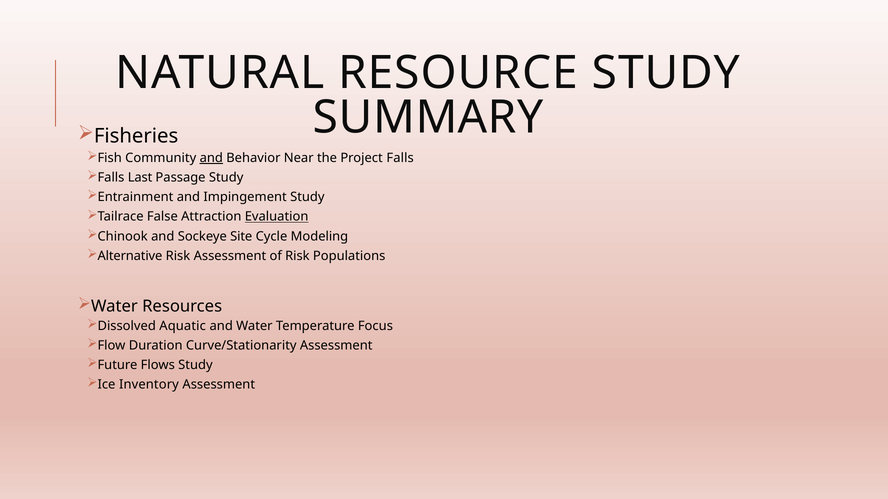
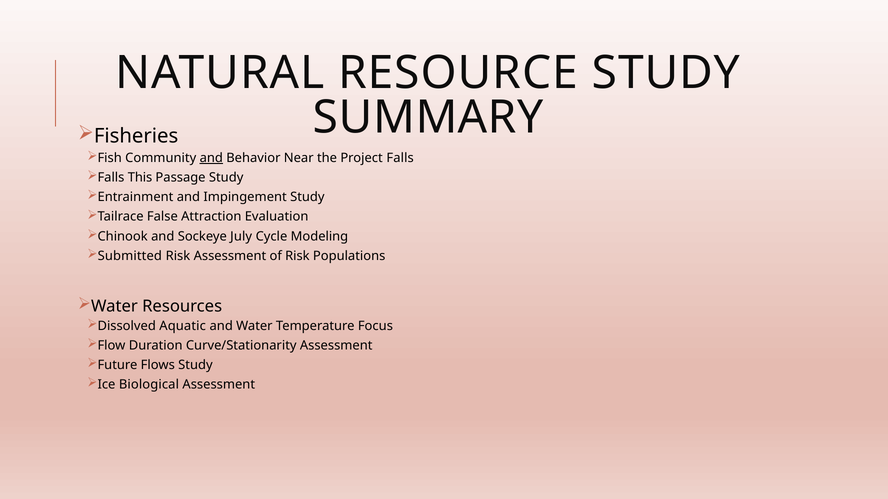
Last: Last -> This
Evaluation underline: present -> none
Site: Site -> July
Alternative: Alternative -> Submitted
Inventory: Inventory -> Biological
